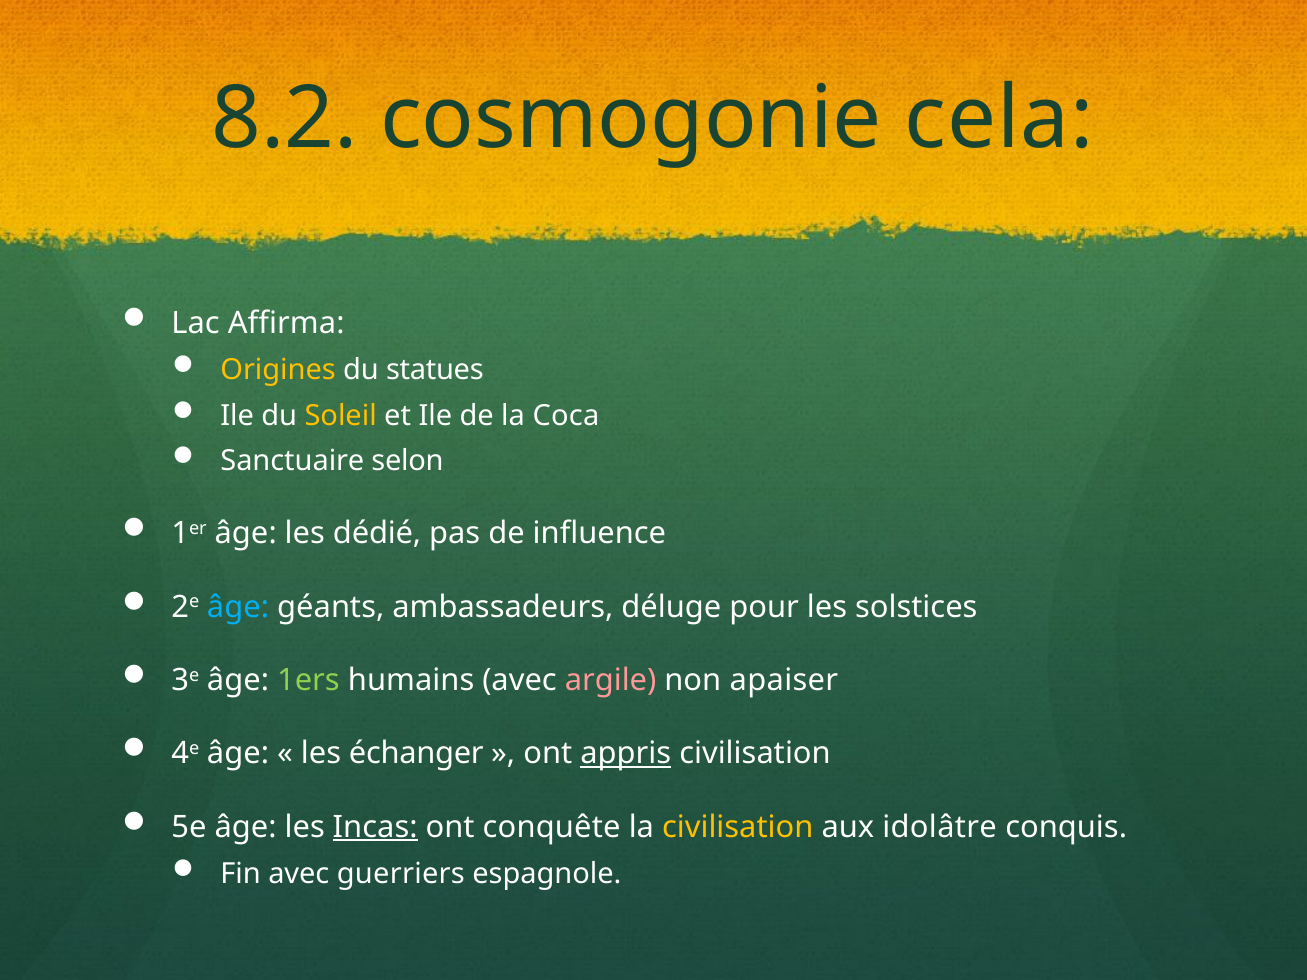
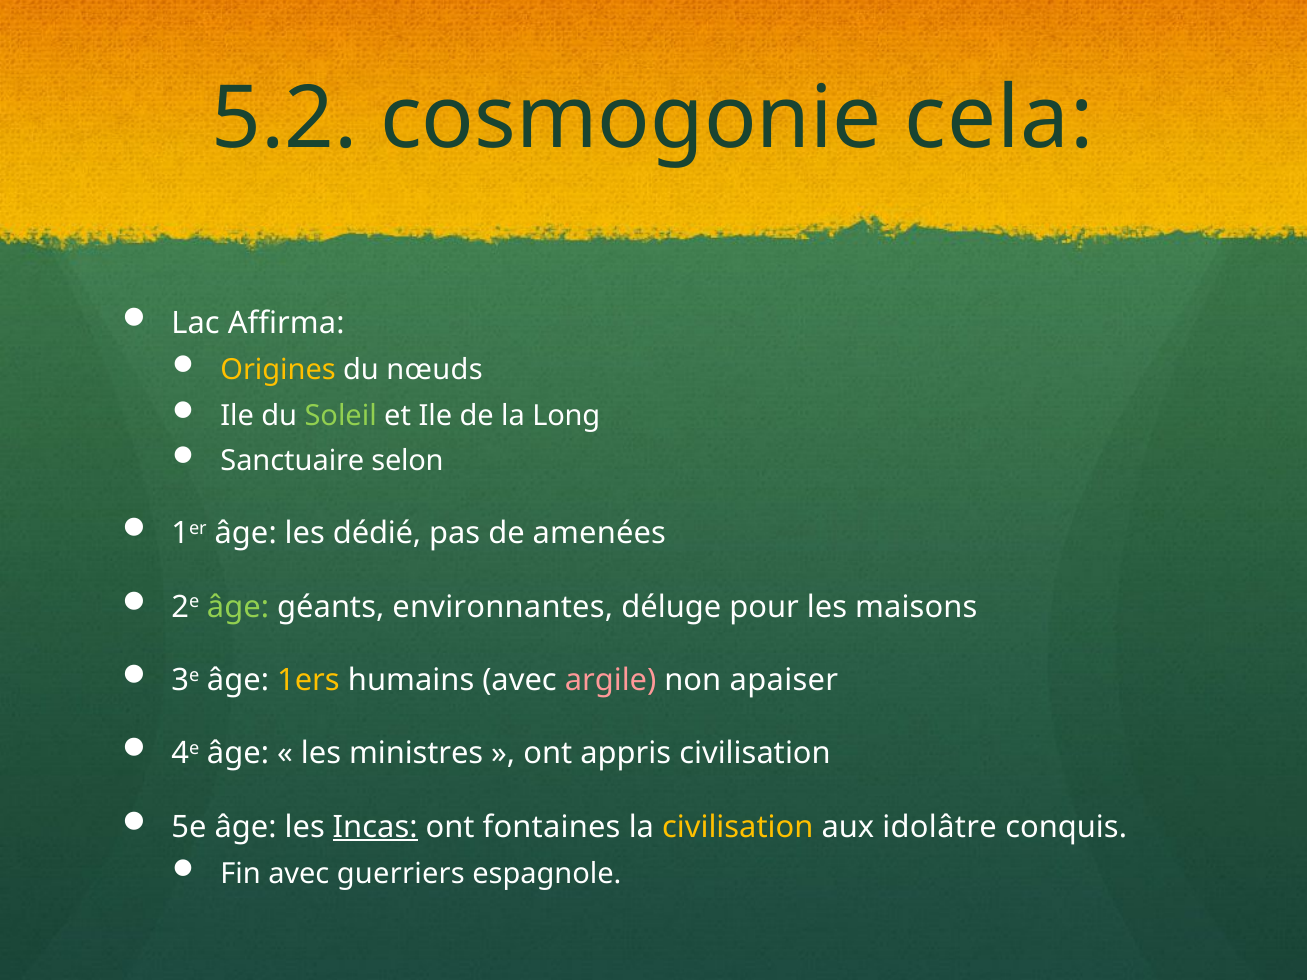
8.2: 8.2 -> 5.2
statues: statues -> nœuds
Soleil colour: yellow -> light green
Coca: Coca -> Long
influence: influence -> amenées
âge at (238, 607) colour: light blue -> light green
ambassadeurs: ambassadeurs -> environnantes
solstices: solstices -> maisons
1ers colour: light green -> yellow
échanger: échanger -> ministres
appris underline: present -> none
conquête: conquête -> fontaines
